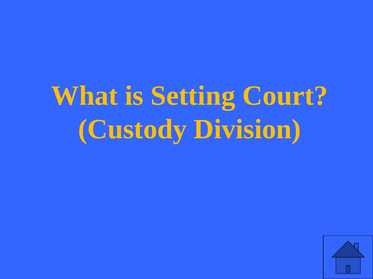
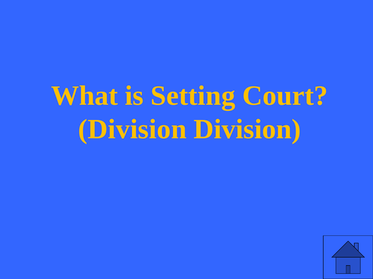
Custody at (132, 129): Custody -> Division
